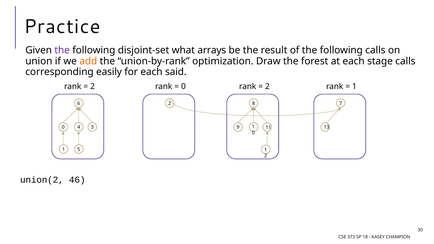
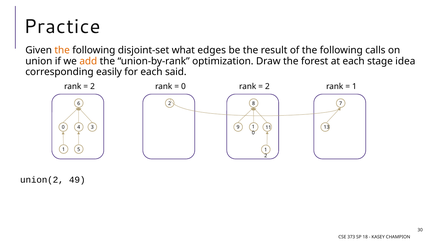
the at (62, 50) colour: purple -> orange
arrays: arrays -> edges
stage calls: calls -> idea
46: 46 -> 49
